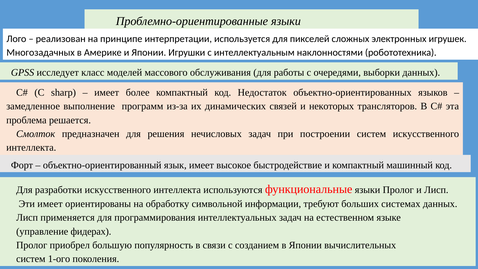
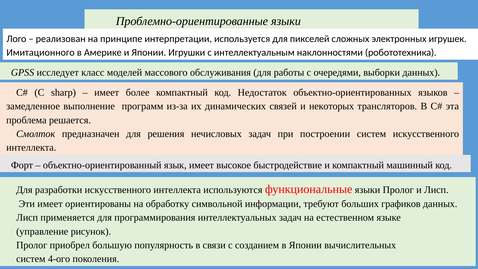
Многозадачных: Многозадачных -> Имитационного
системах: системах -> графиков
фидерах: фидерах -> рисунок
1-ого: 1-ого -> 4-ого
